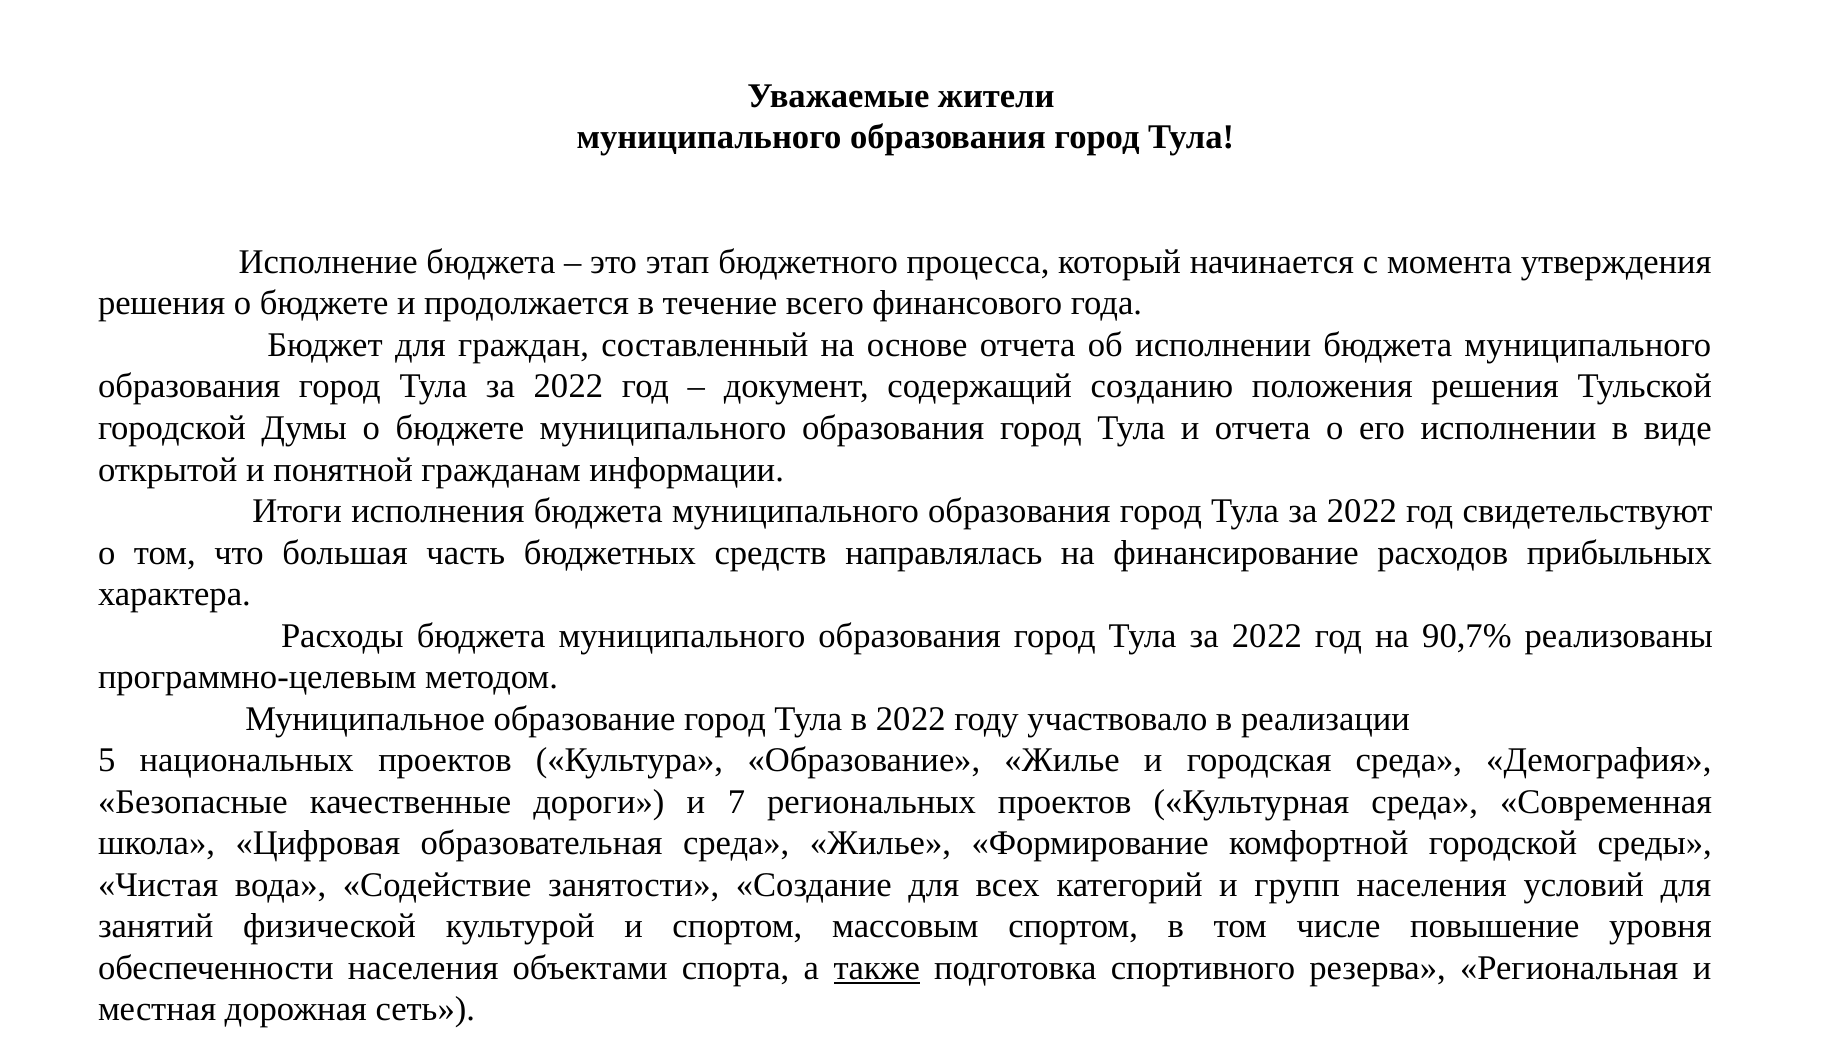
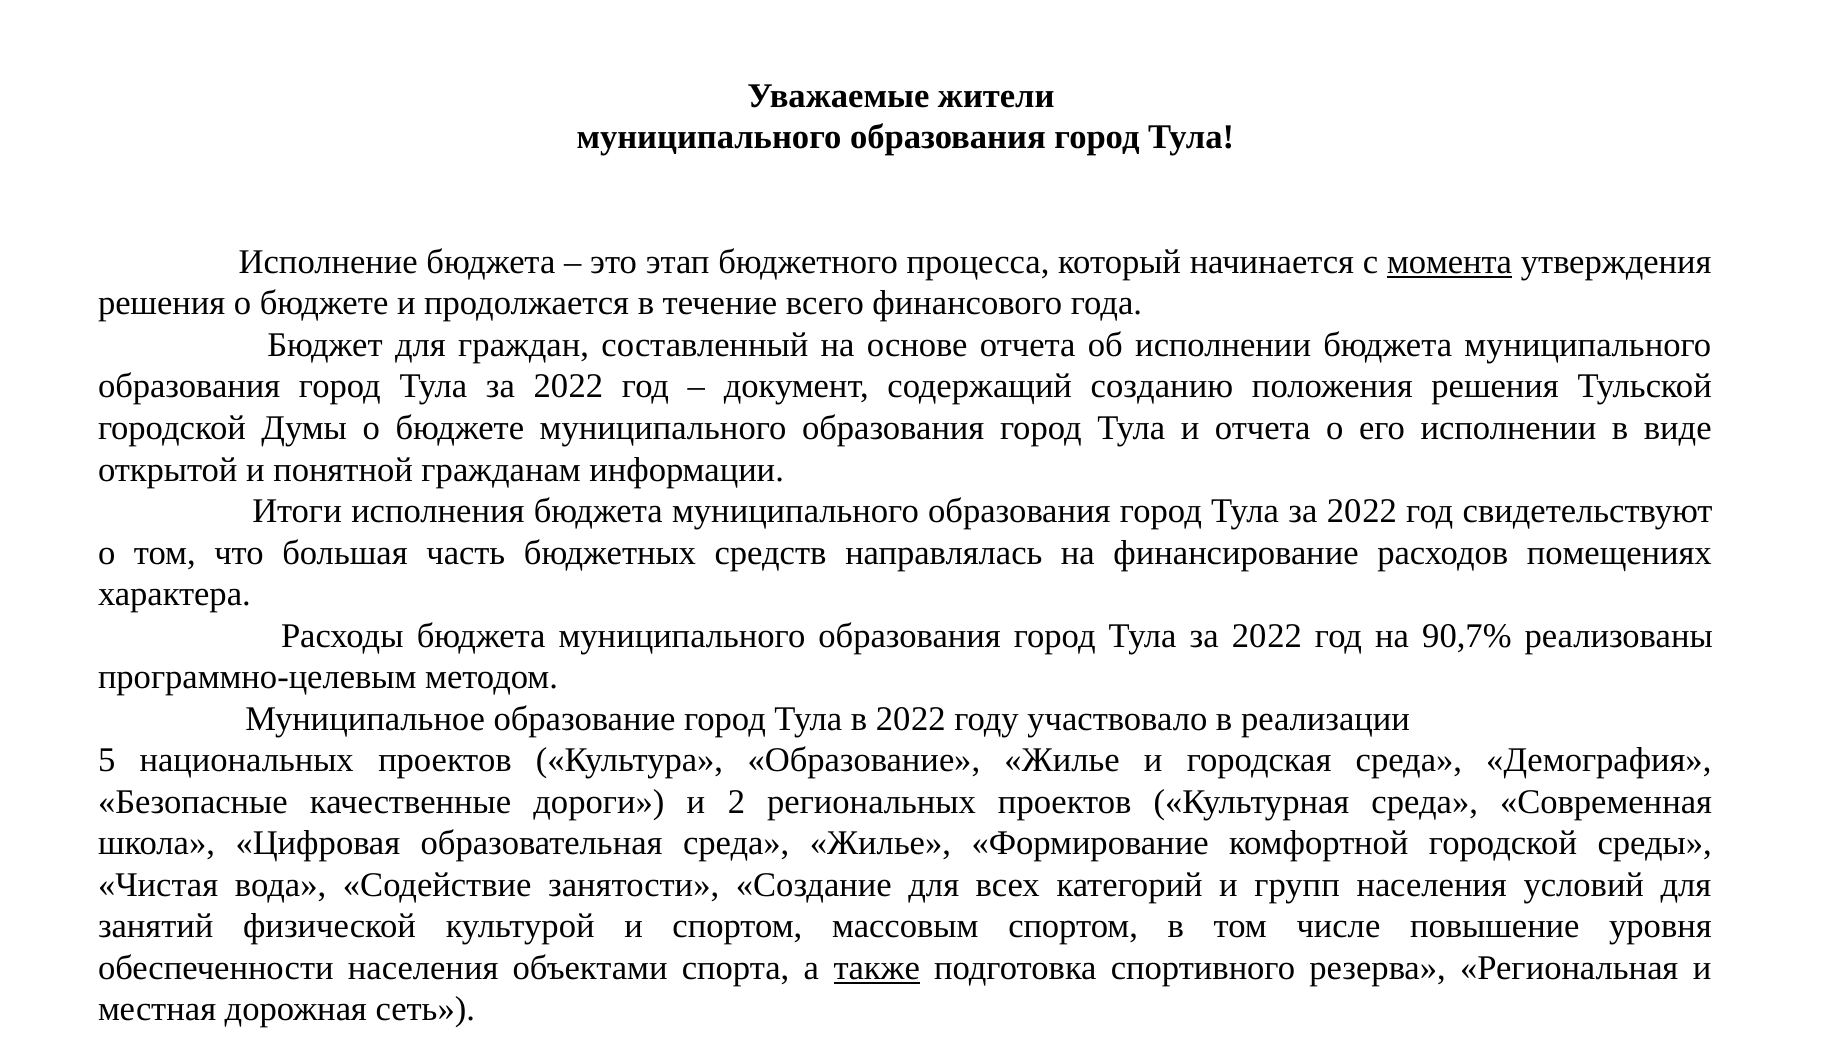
момента underline: none -> present
прибыльных: прибыльных -> помещениях
7: 7 -> 2
